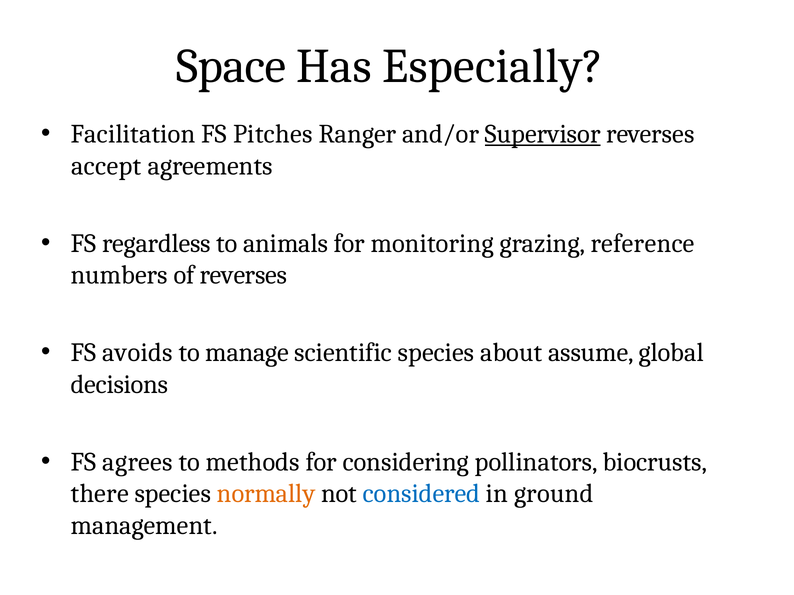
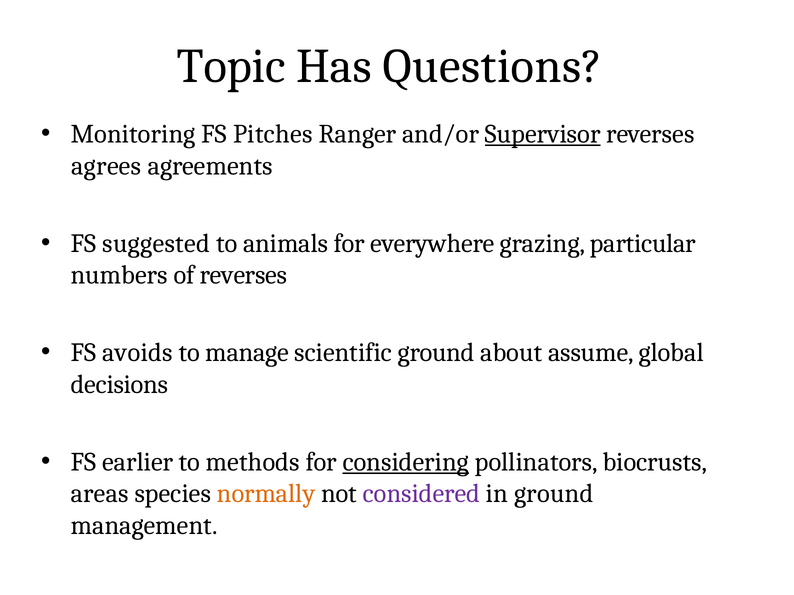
Space: Space -> Topic
Especially: Especially -> Questions
Facilitation: Facilitation -> Monitoring
accept: accept -> agrees
regardless: regardless -> suggested
monitoring: monitoring -> everywhere
reference: reference -> particular
scientific species: species -> ground
agrees: agrees -> earlier
considering underline: none -> present
there: there -> areas
considered colour: blue -> purple
